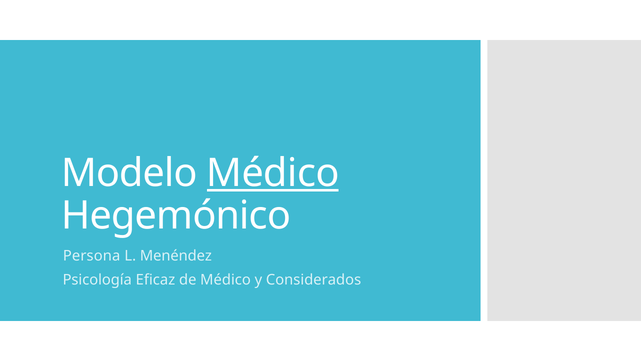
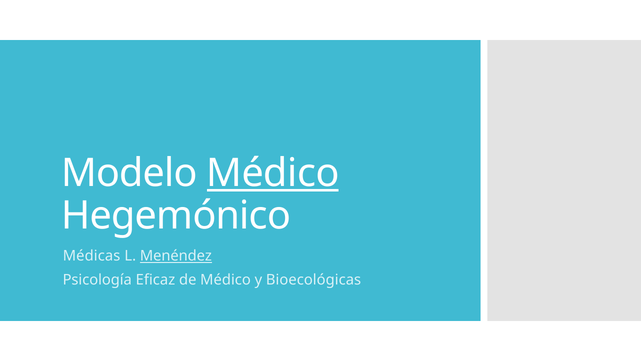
Persona: Persona -> Médicas
Menéndez underline: none -> present
Considerados: Considerados -> Bioecológicas
